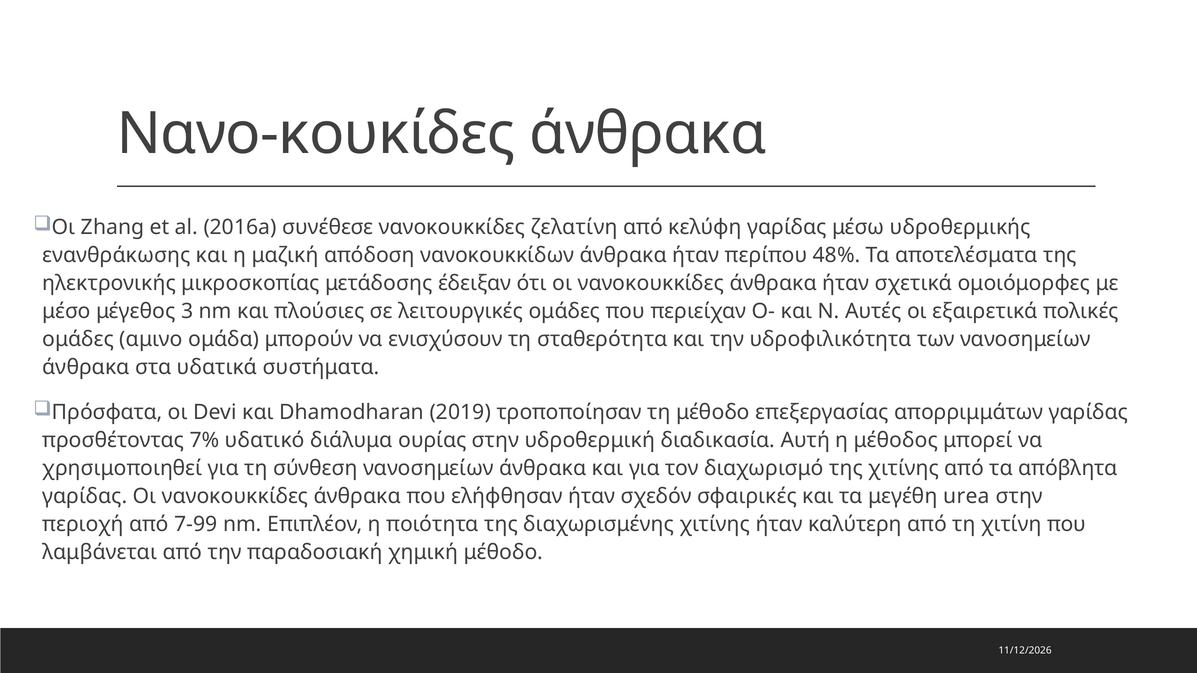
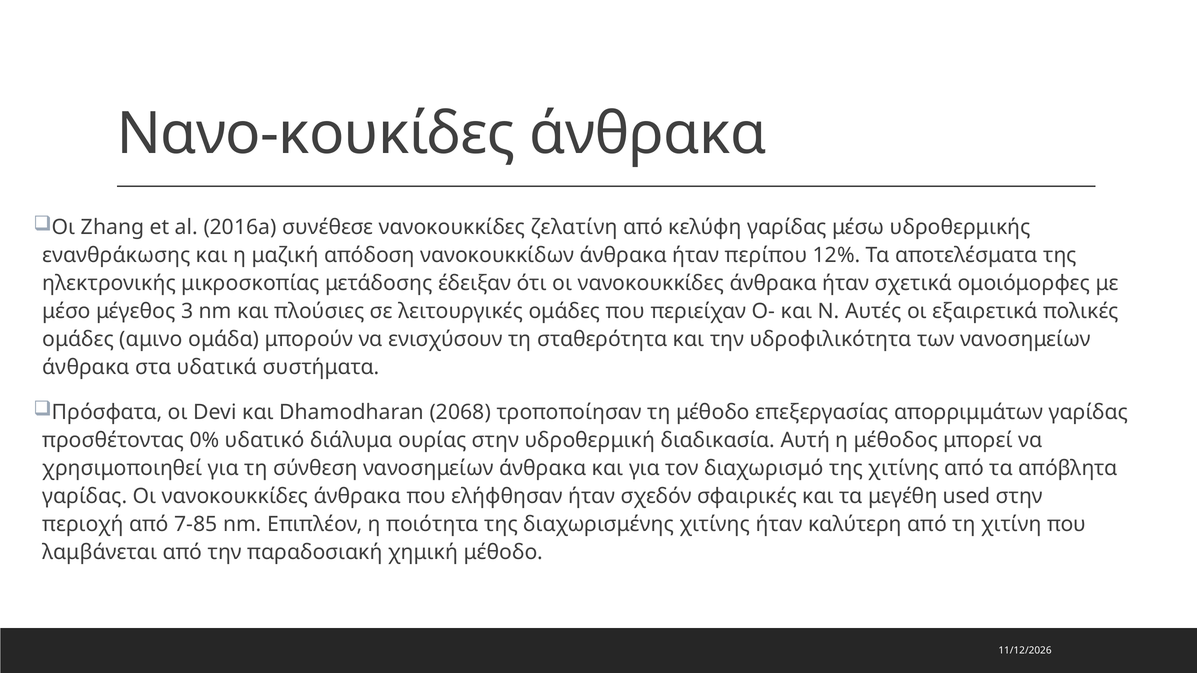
48%: 48% -> 12%
2019: 2019 -> 2068
7%: 7% -> 0%
urea: urea -> used
7-99: 7-99 -> 7-85
